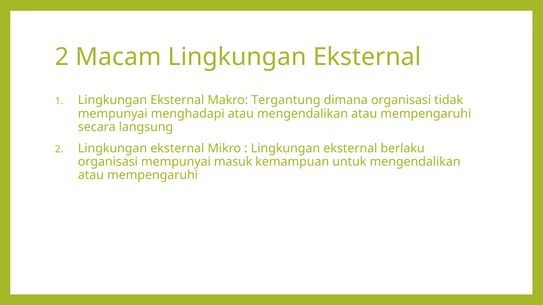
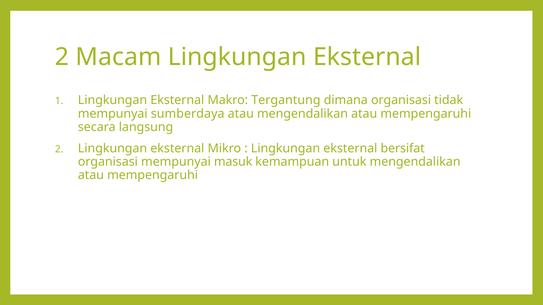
menghadapi: menghadapi -> sumberdaya
berlaku: berlaku -> bersifat
